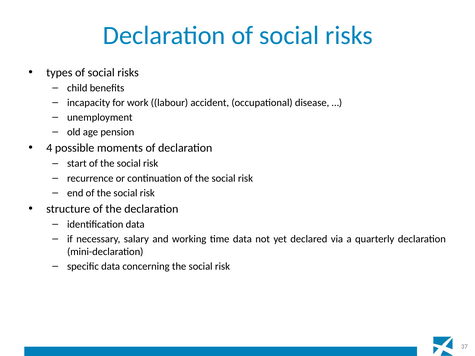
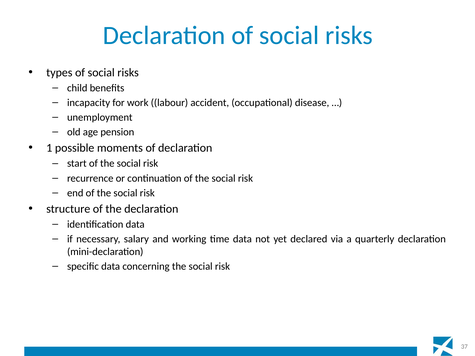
4: 4 -> 1
